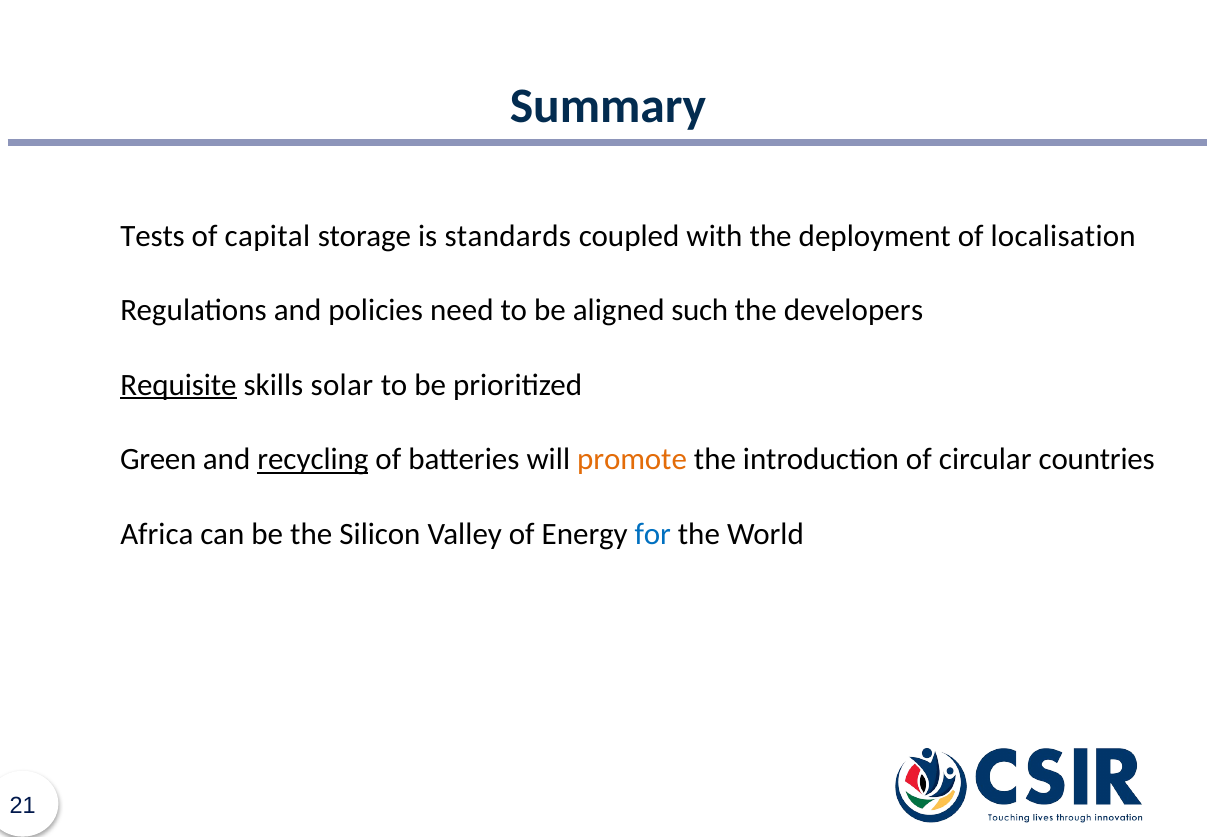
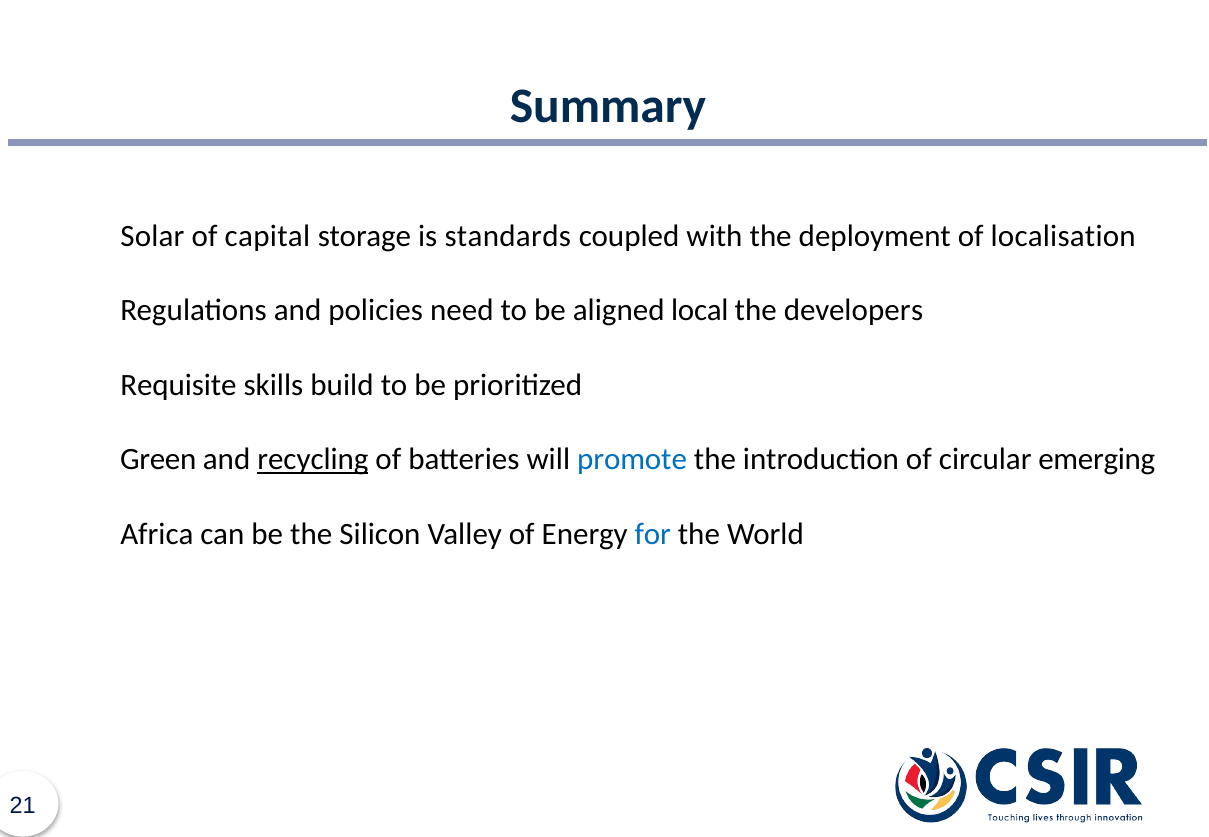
Tests: Tests -> Solar
such: such -> local
Requisite underline: present -> none
solar: solar -> build
promote colour: orange -> blue
countries: countries -> emerging
